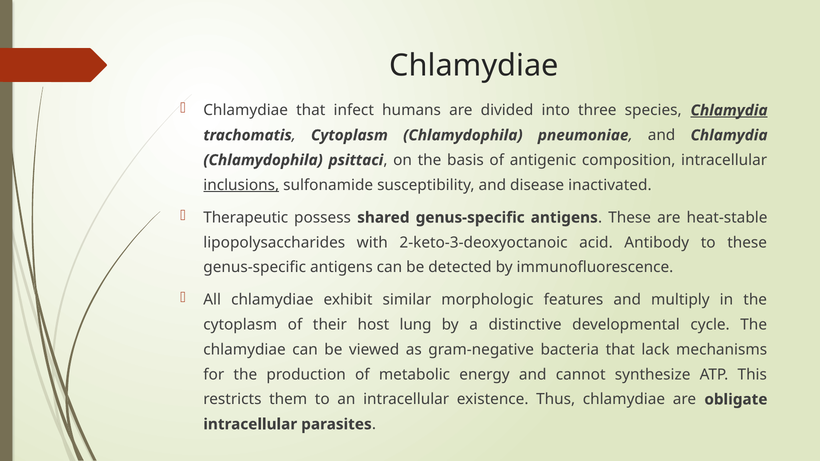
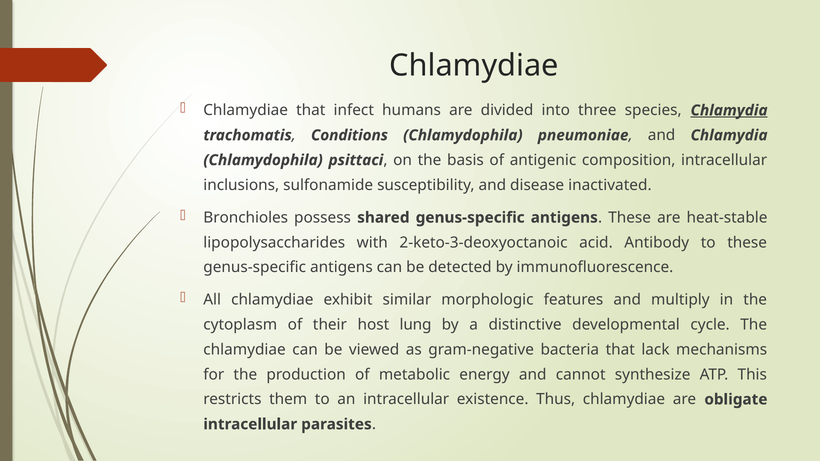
Cytoplasm at (349, 135): Cytoplasm -> Conditions
inclusions underline: present -> none
Therapeutic: Therapeutic -> Bronchioles
